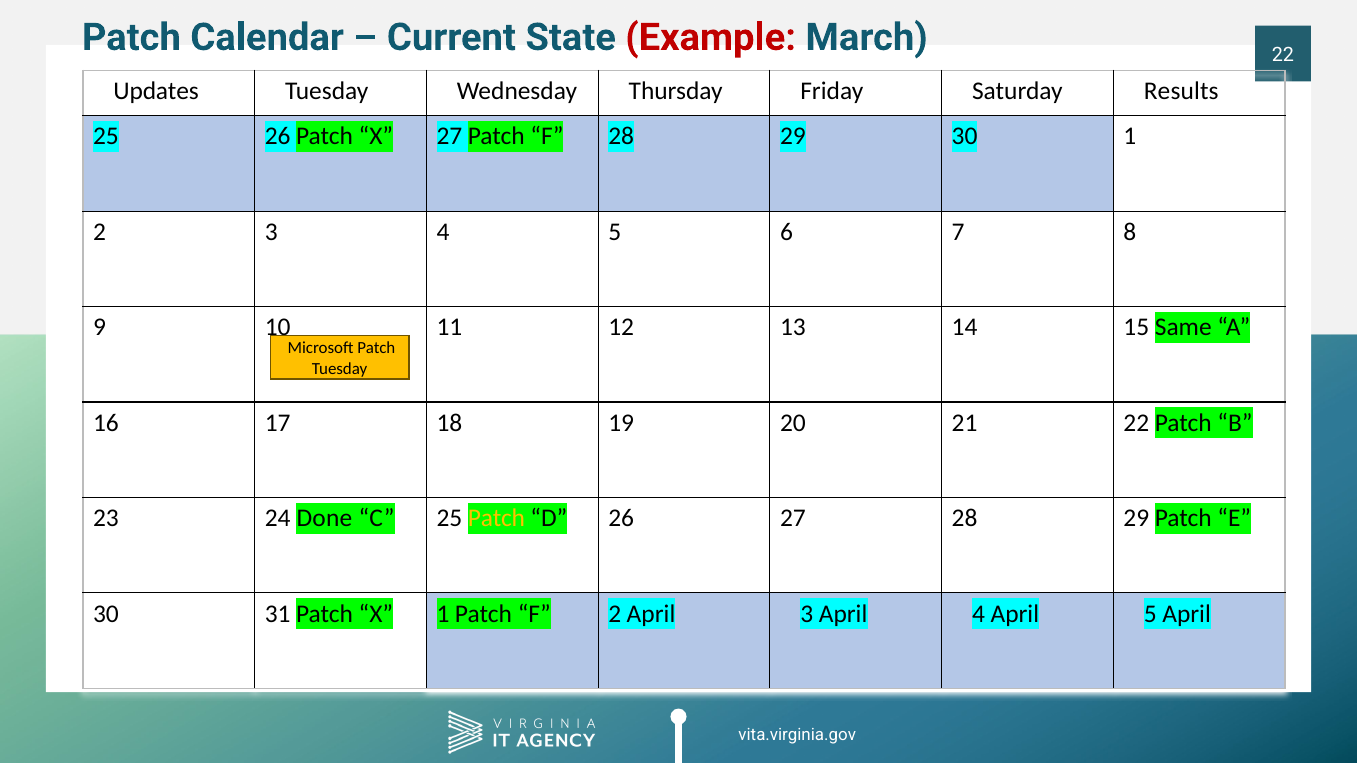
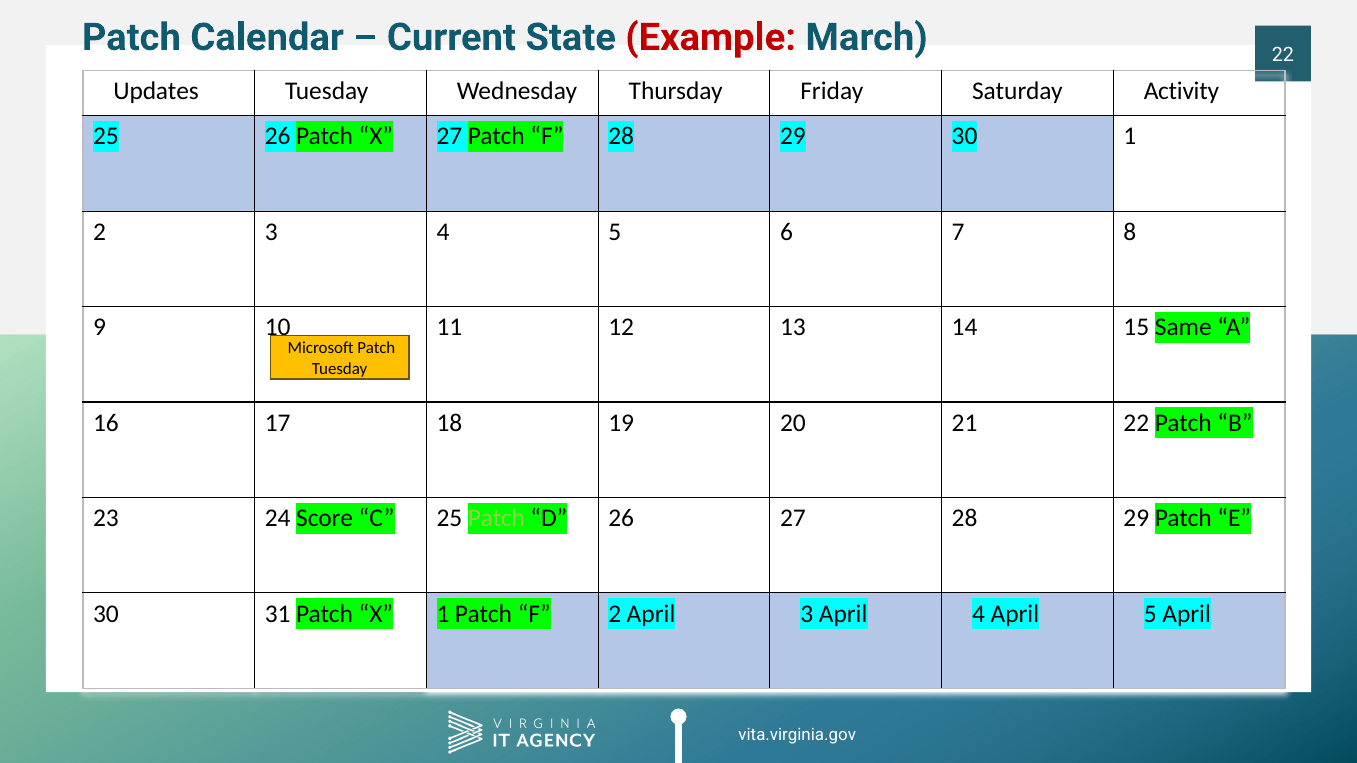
Results: Results -> Activity
Done: Done -> Score
Patch at (496, 519) colour: yellow -> light green
